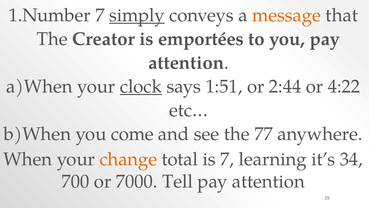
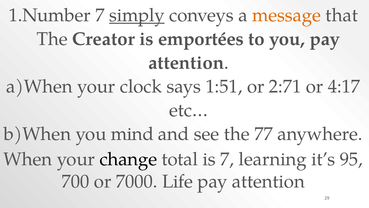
clock underline: present -> none
2:44: 2:44 -> 2:71
4:22: 4:22 -> 4:17
come: come -> mind
change colour: orange -> black
34: 34 -> 95
Tell: Tell -> Life
